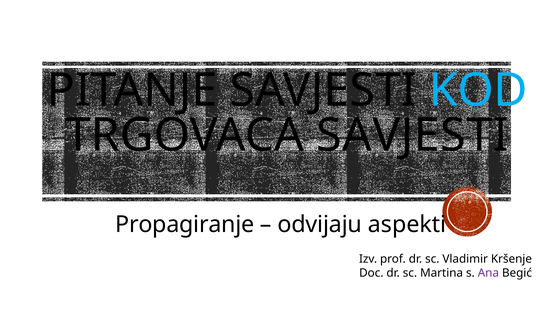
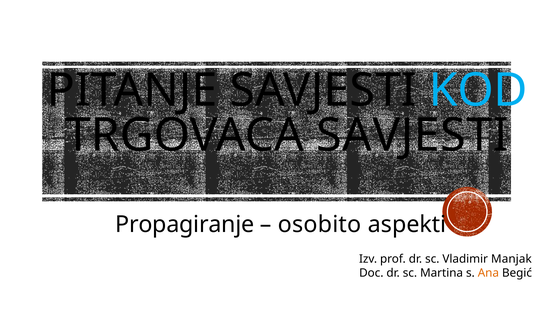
odvijaju: odvijaju -> osobito
Kršenje: Kršenje -> Manjak
Ana colour: purple -> orange
